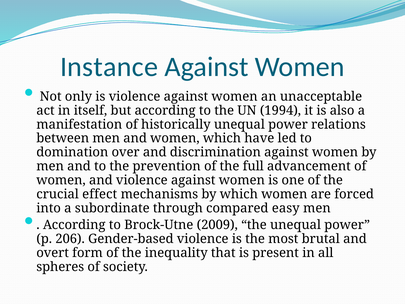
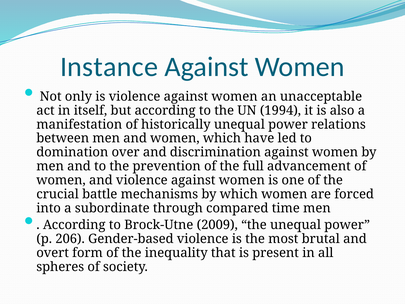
effect: effect -> battle
easy: easy -> time
